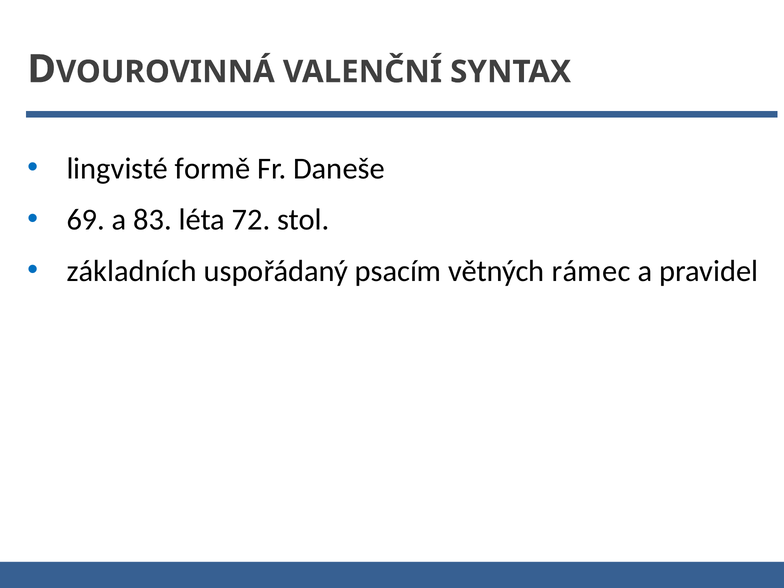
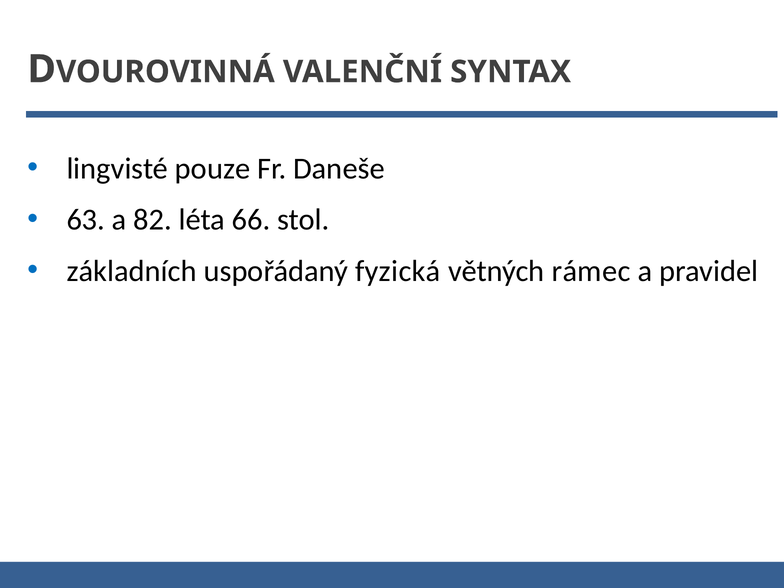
formě: formě -> pouze
69: 69 -> 63
83: 83 -> 82
72: 72 -> 66
psacím: psacím -> fyzická
